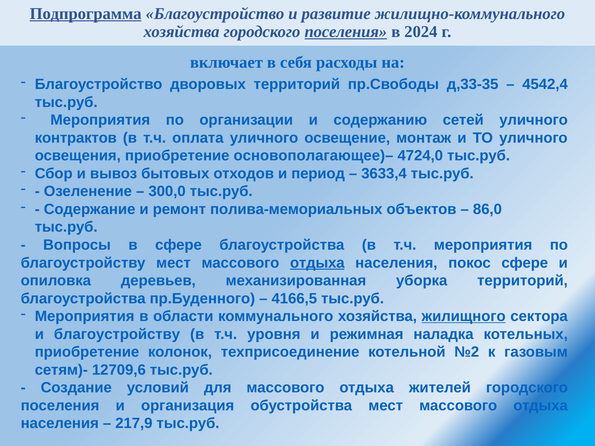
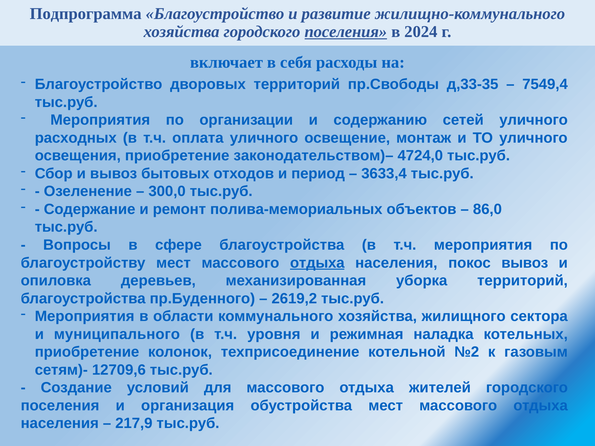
Подпрограмма underline: present -> none
4542,4: 4542,4 -> 7549,4
контрактов: контрактов -> расходных
основополагающее)–: основополагающее)– -> законодательством)–
покос сфере: сфере -> вывоз
4166,5: 4166,5 -> 2619,2
жилищного underline: present -> none
и благоустройству: благоустройству -> муниципального
